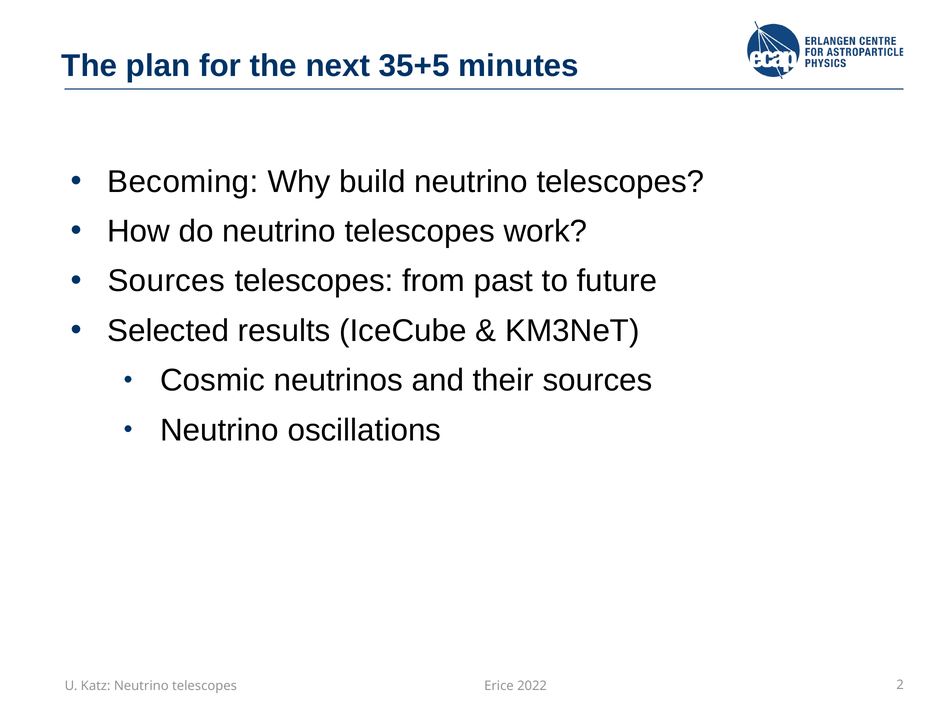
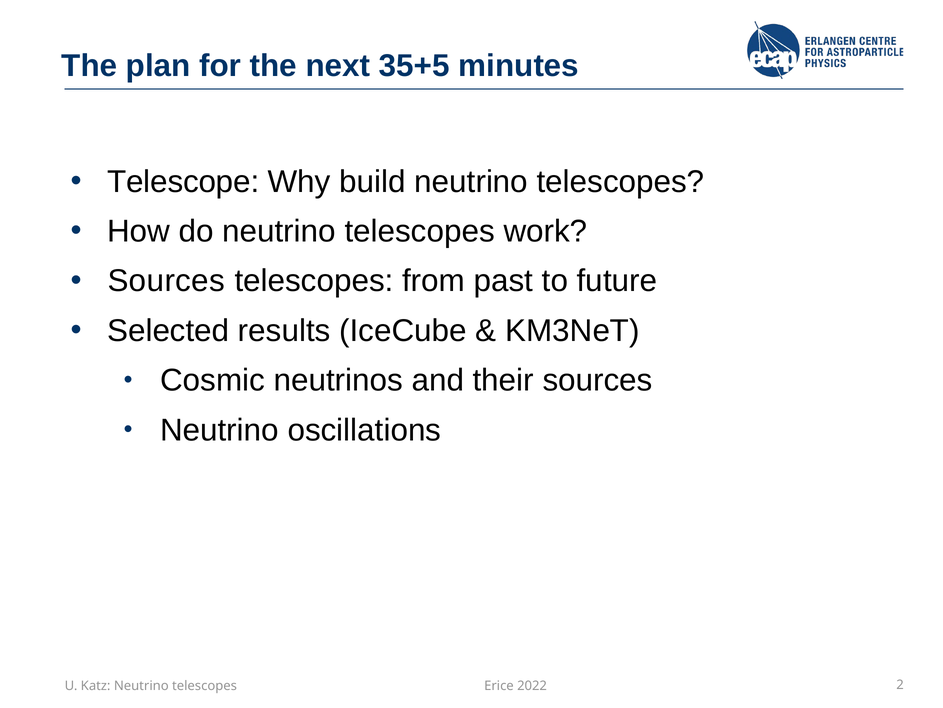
Becoming: Becoming -> Telescope
